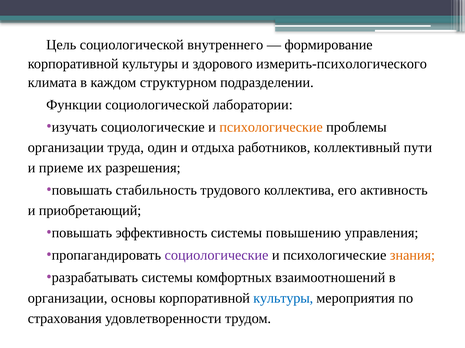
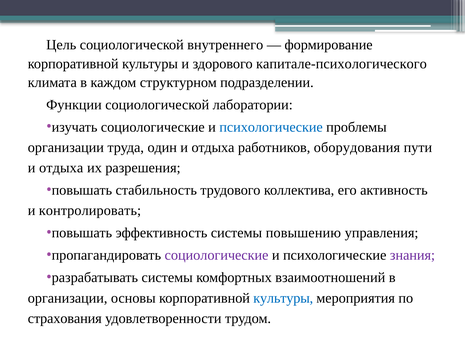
измерить-психологического: измерить-психологического -> капитале-психологического
психологические at (271, 127) colour: orange -> blue
коллективный: коллективный -> оборудования
приеме at (61, 168): приеме -> отдыха
приобретающий: приобретающий -> контролировать
знания colour: orange -> purple
